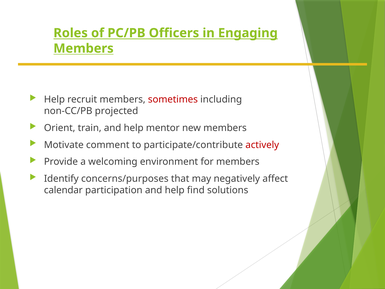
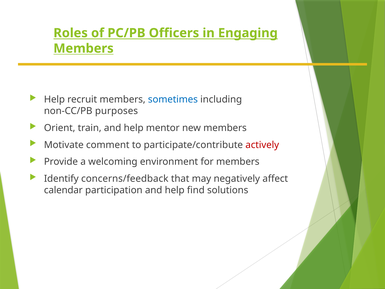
sometimes colour: red -> blue
projected: projected -> purposes
concerns/purposes: concerns/purposes -> concerns/feedback
